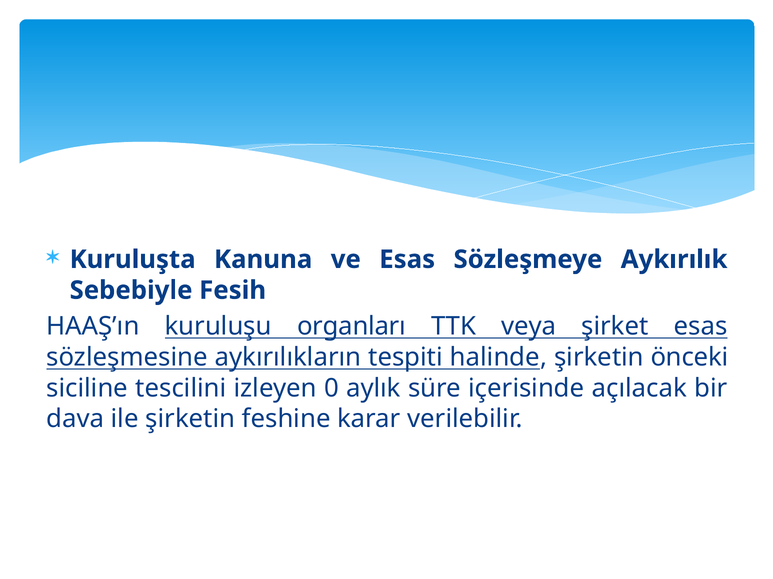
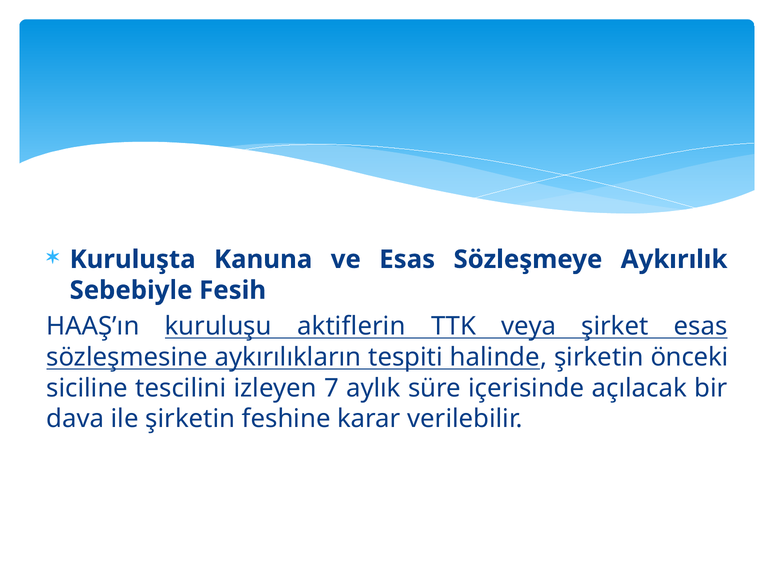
organları: organları -> aktiflerin
0: 0 -> 7
